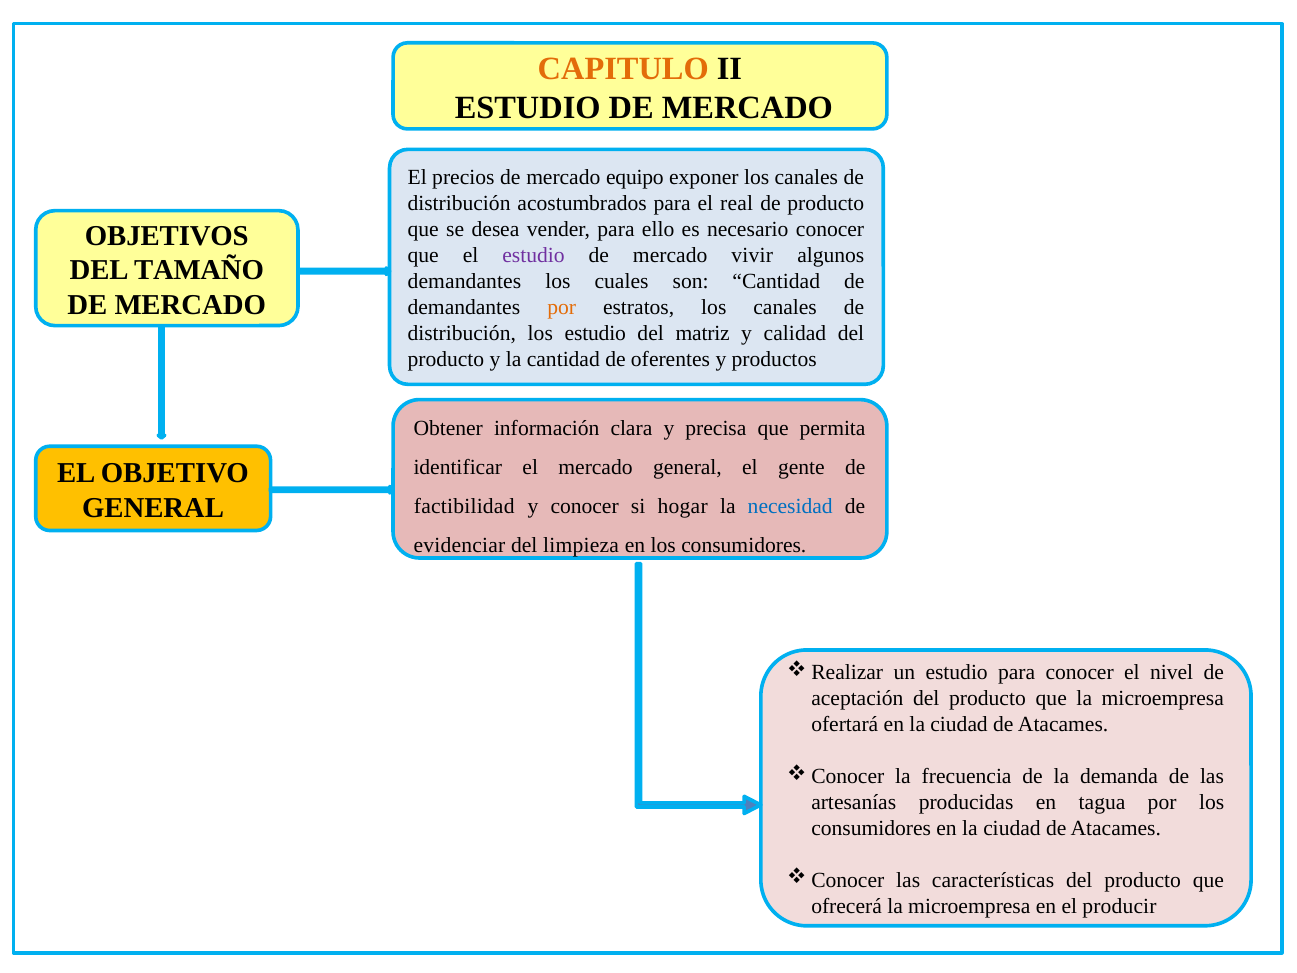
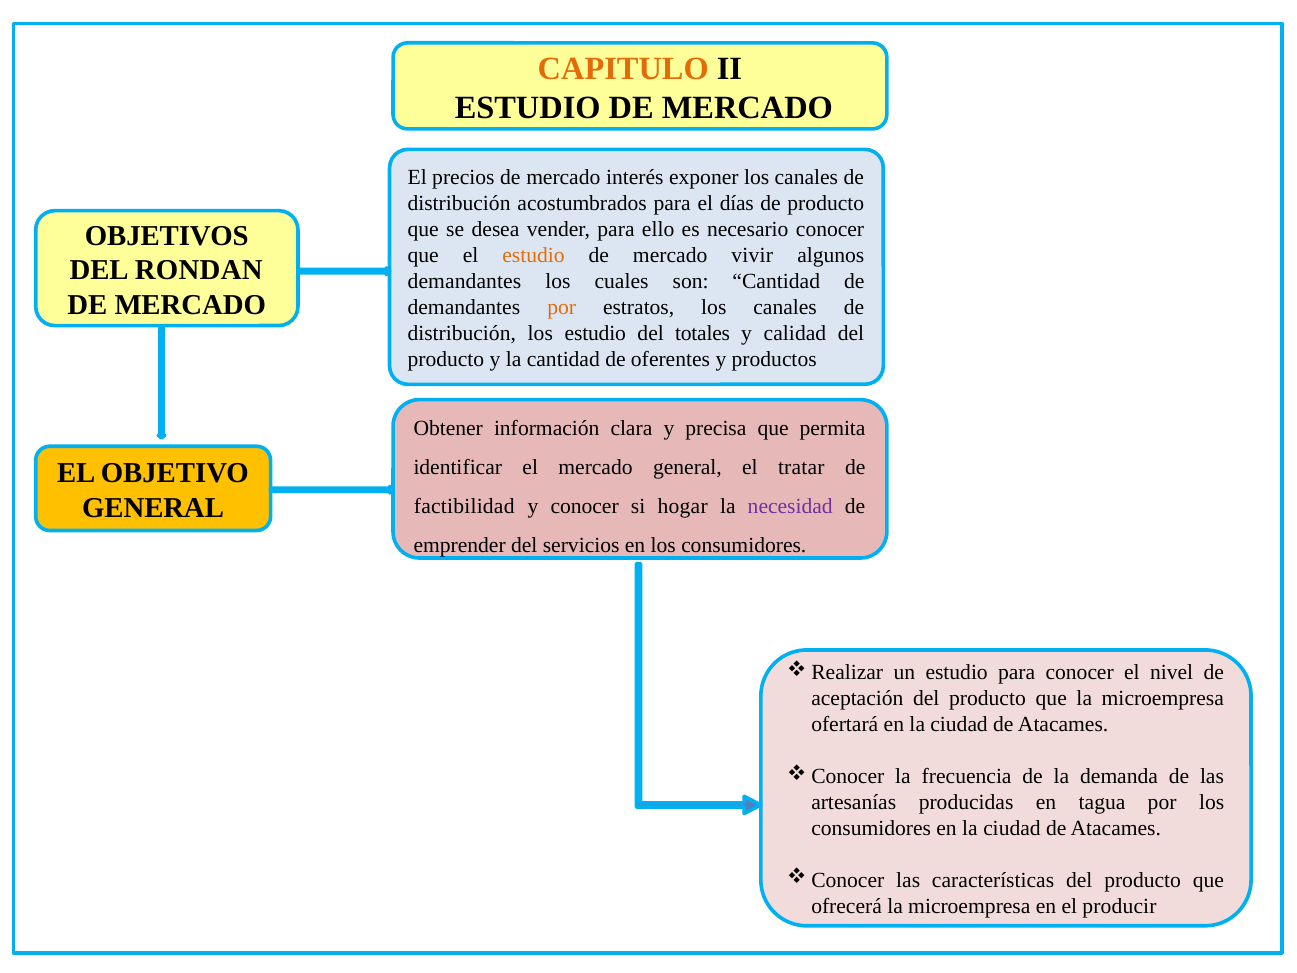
equipo: equipo -> interés
real: real -> días
estudio at (534, 255) colour: purple -> orange
TAMAÑO: TAMAÑO -> RONDAN
matriz: matriz -> totales
gente: gente -> tratar
necesidad colour: blue -> purple
evidenciar: evidenciar -> emprender
limpieza: limpieza -> servicios
